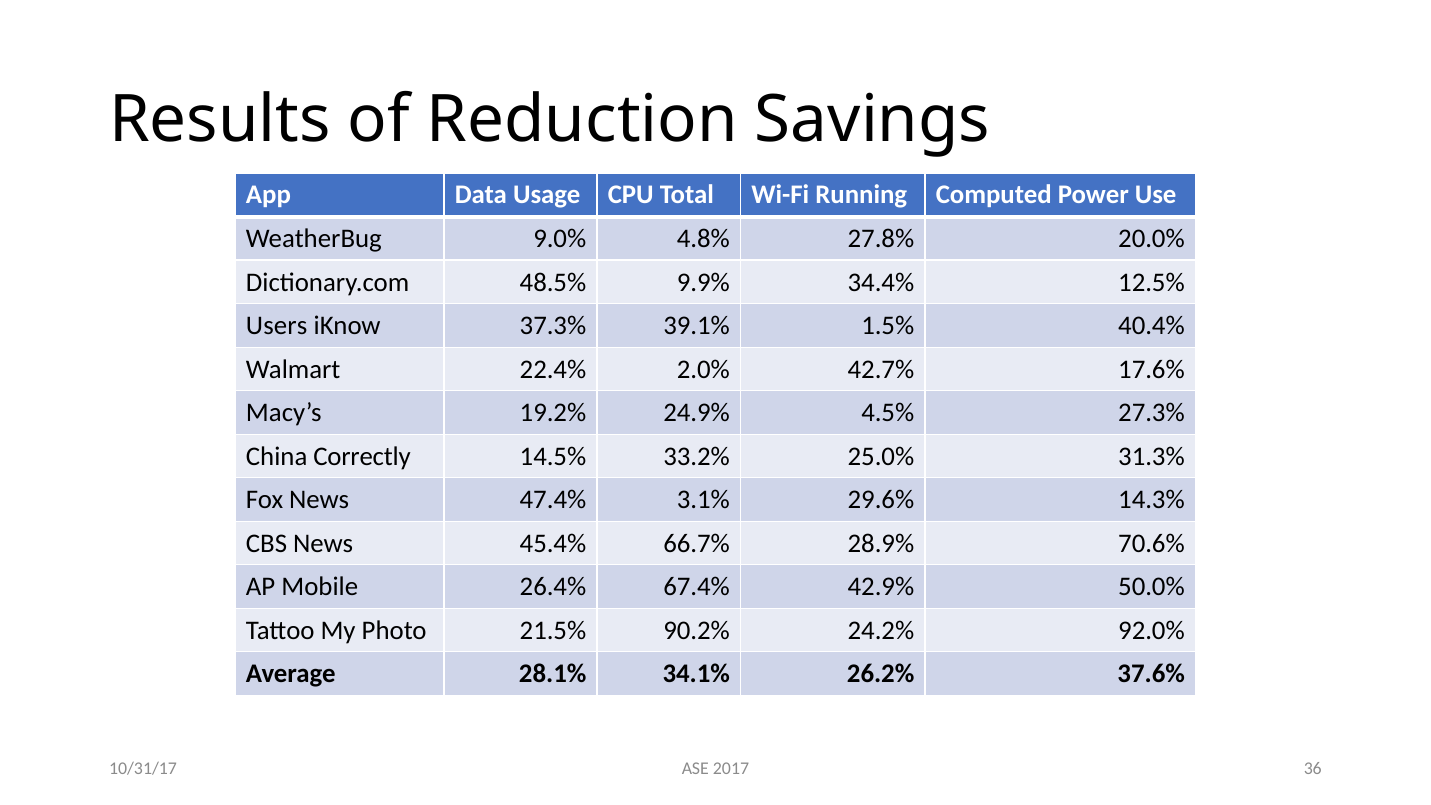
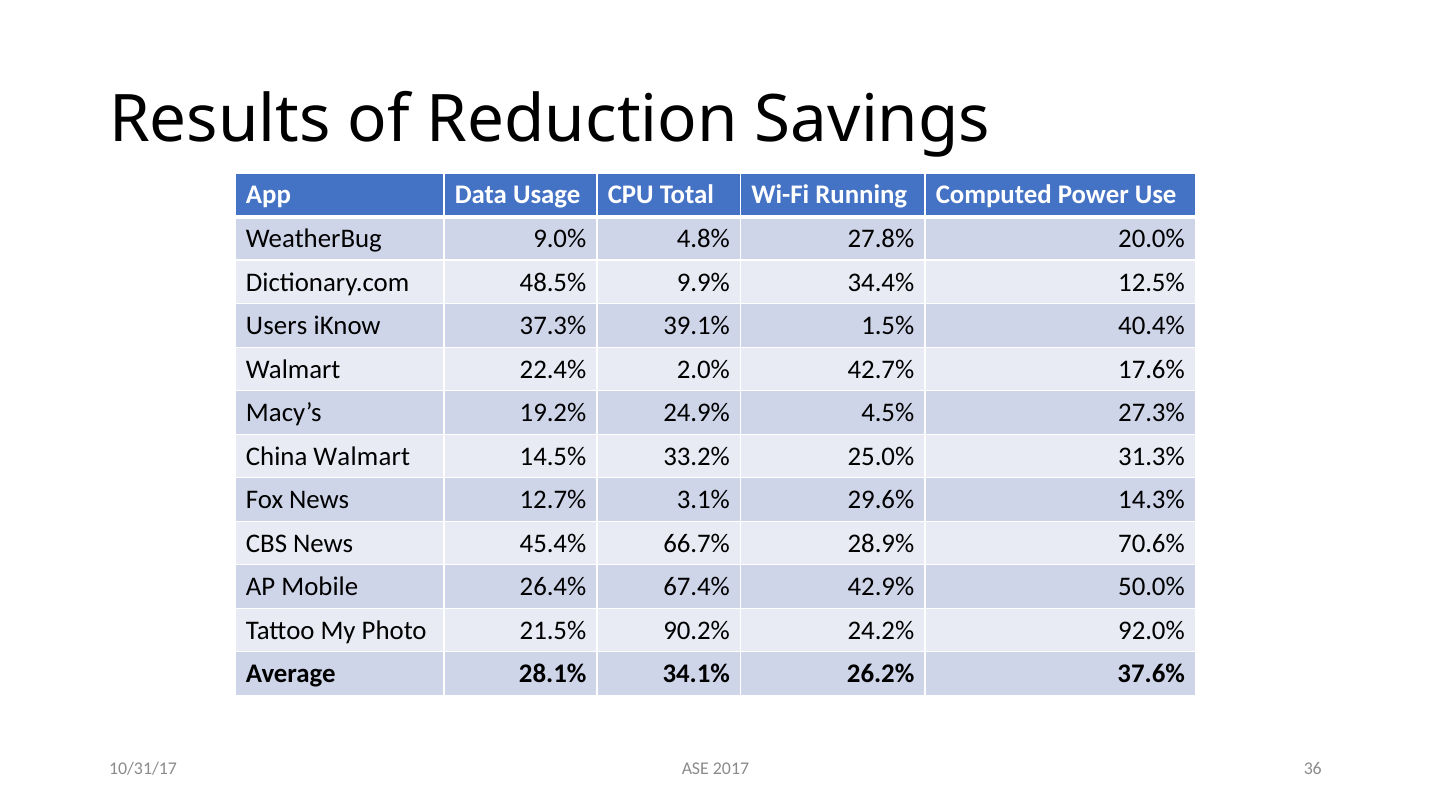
China Correctly: Correctly -> Walmart
47.4%: 47.4% -> 12.7%
